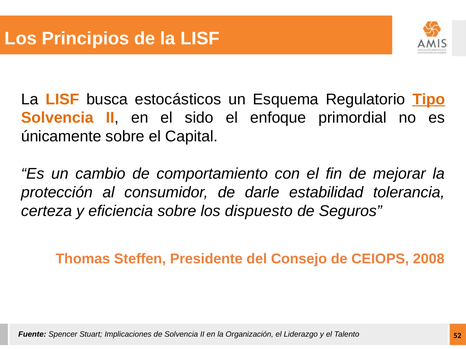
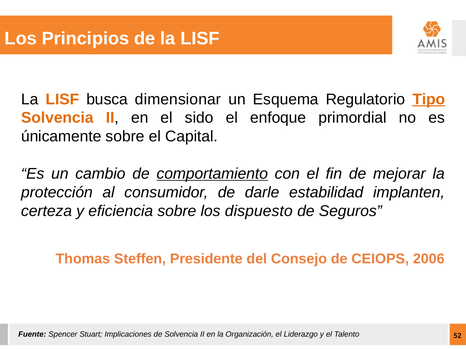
estocásticos: estocásticos -> dimensionar
comportamiento underline: none -> present
tolerancia: tolerancia -> implanten
2008: 2008 -> 2006
